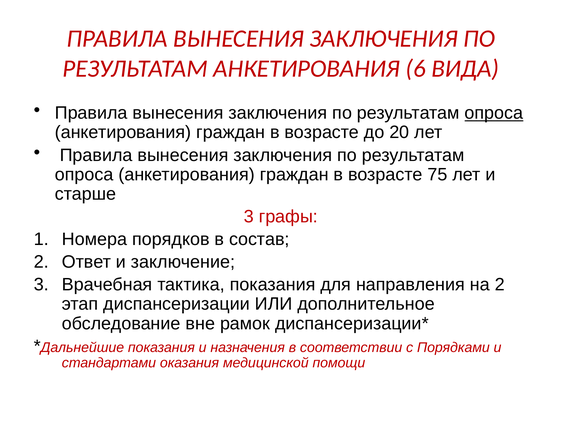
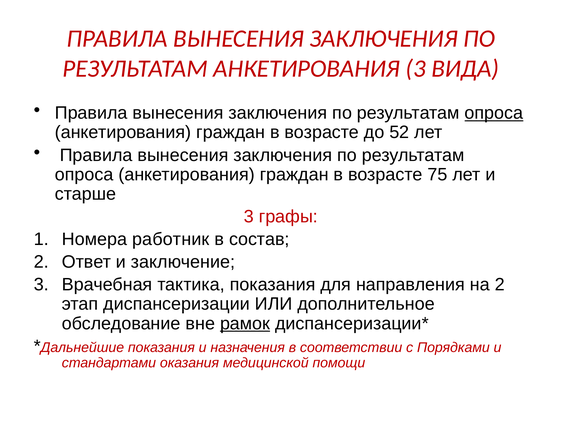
АНКЕТИРОВАНИЯ 6: 6 -> 3
20: 20 -> 52
порядков: порядков -> работник
рамок underline: none -> present
